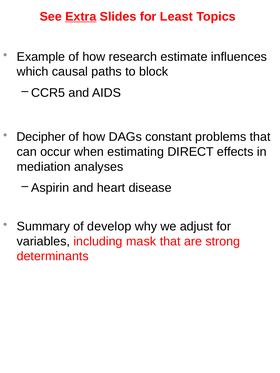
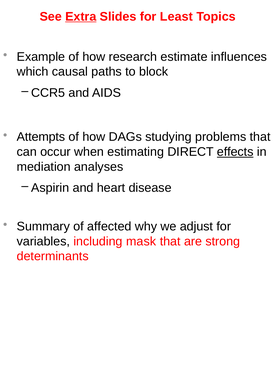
Decipher: Decipher -> Attempts
constant: constant -> studying
effects underline: none -> present
develop: develop -> affected
